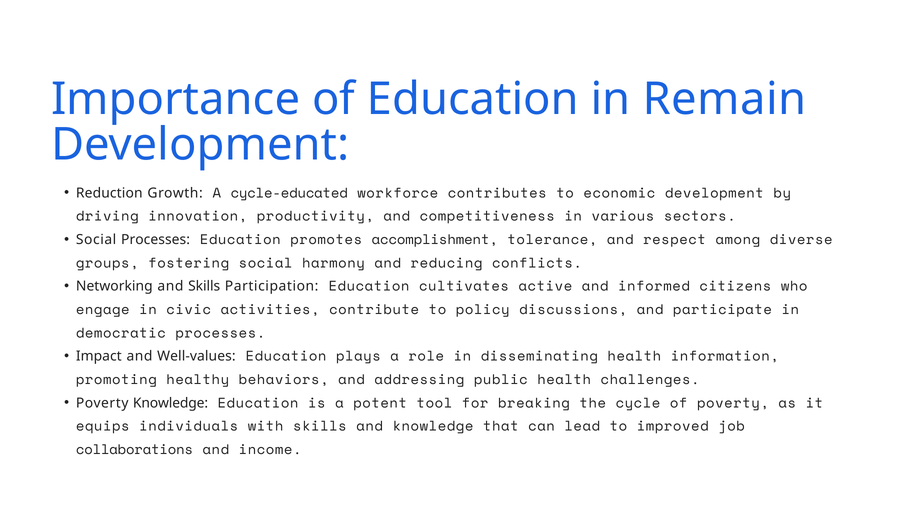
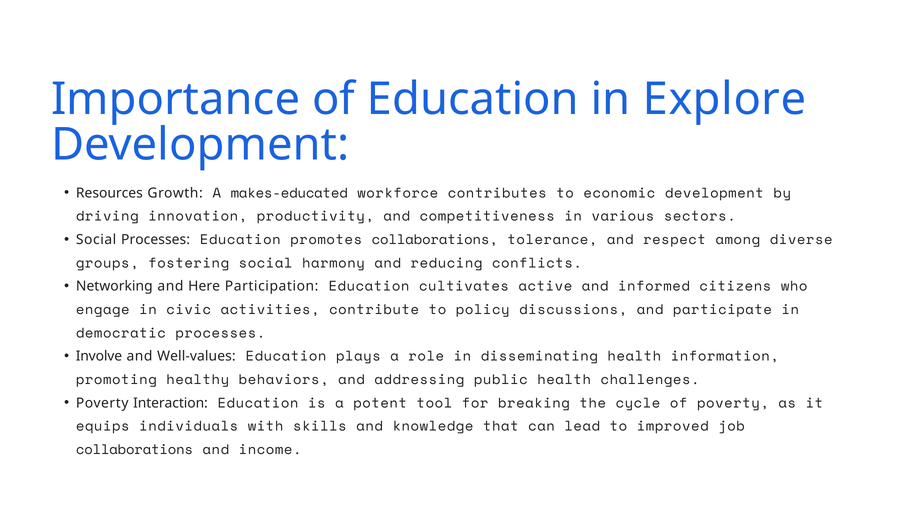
Remain: Remain -> Explore
Reduction: Reduction -> Resources
cycle-educated: cycle-educated -> makes-educated
promotes accomplishment: accomplishment -> collaborations
and Skills: Skills -> Here
Impact: Impact -> Involve
Poverty Knowledge: Knowledge -> Interaction
